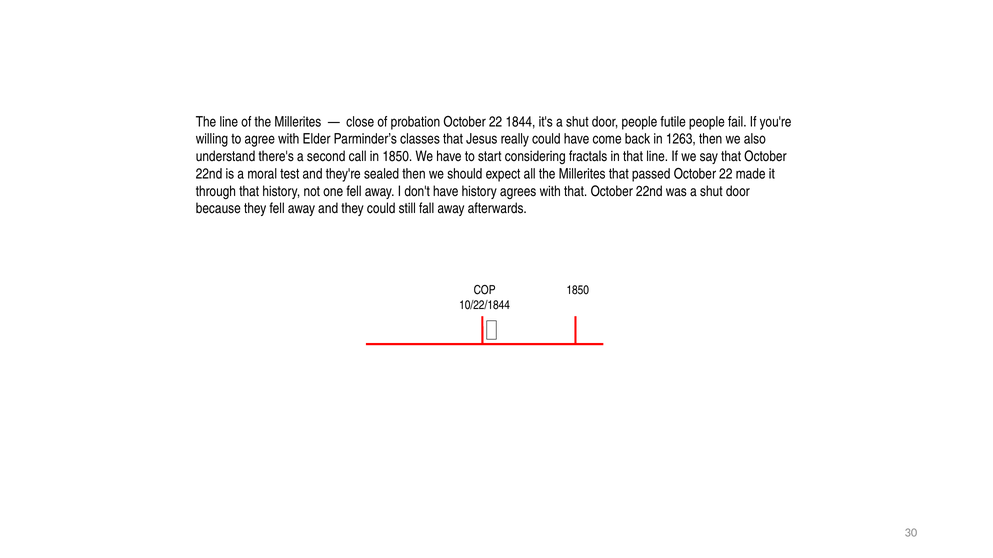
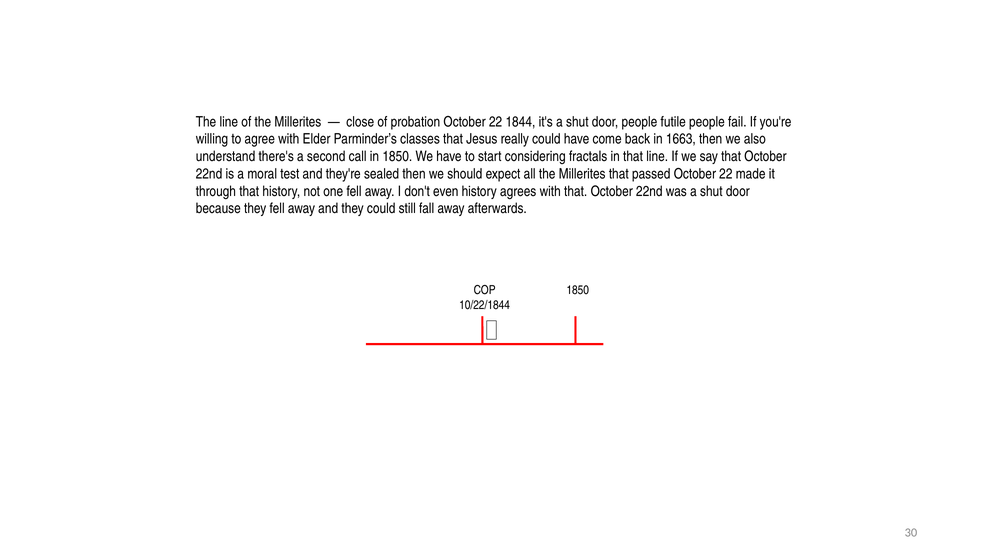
1263: 1263 -> 1663
don't have: have -> even
